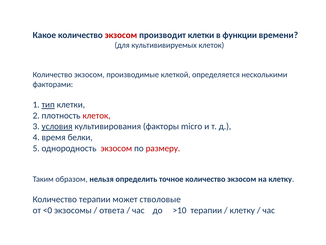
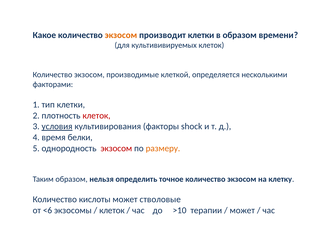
экзосом at (121, 35) colour: red -> orange
в функции: функции -> образом
тип underline: present -> none
micro: micro -> shock
размеру colour: red -> orange
Количество терапии: терапии -> кислоты
<0: <0 -> <6
ответа at (112, 210): ответа -> клеток
клетку at (242, 210): клетку -> может
